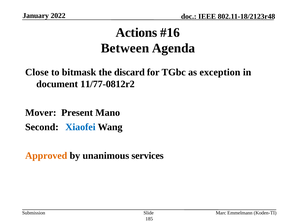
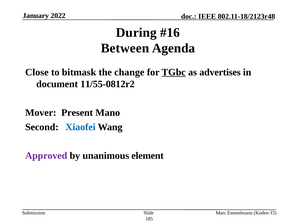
Actions: Actions -> During
discard: discard -> change
TGbc underline: none -> present
exception: exception -> advertises
11/77-0812r2: 11/77-0812r2 -> 11/55-0812r2
Approved colour: orange -> purple
services: services -> element
